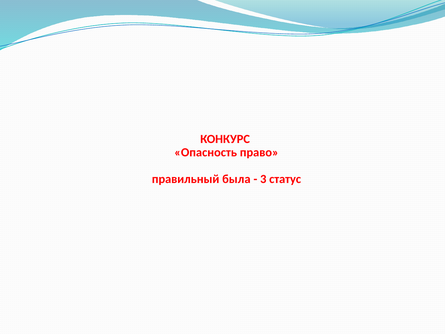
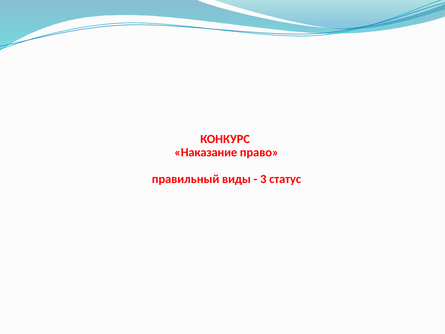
Опасность: Опасность -> Наказание
была: была -> виды
